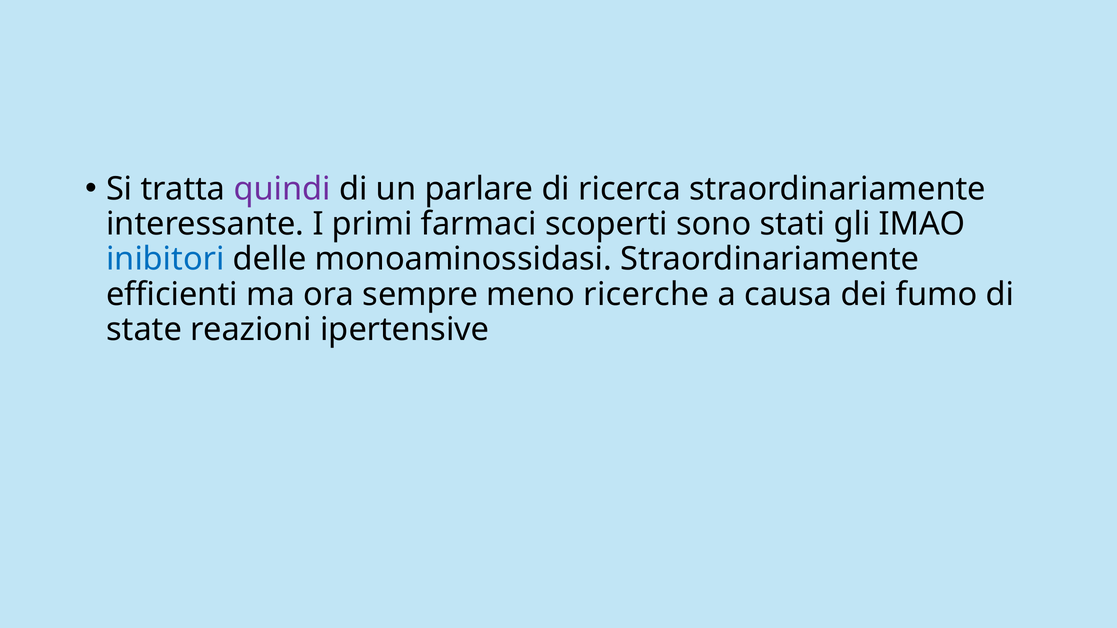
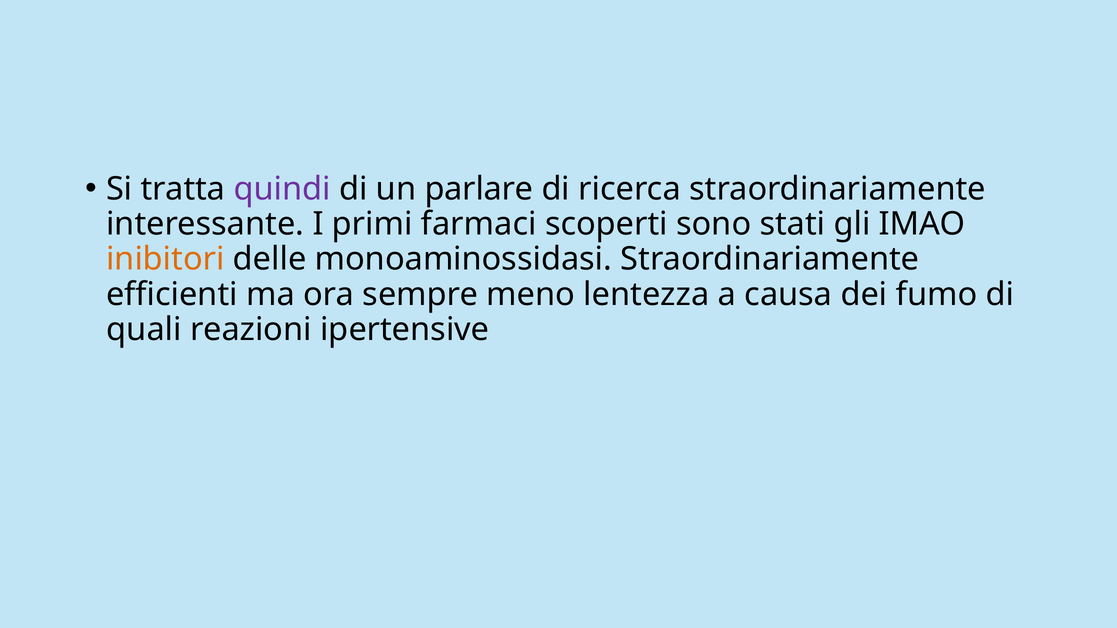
inibitori colour: blue -> orange
ricerche: ricerche -> lentezza
state: state -> quali
